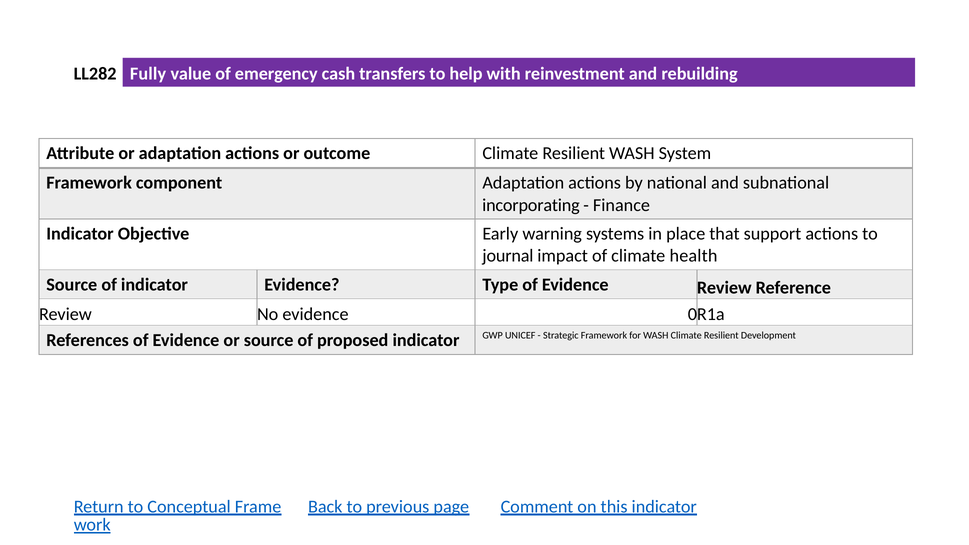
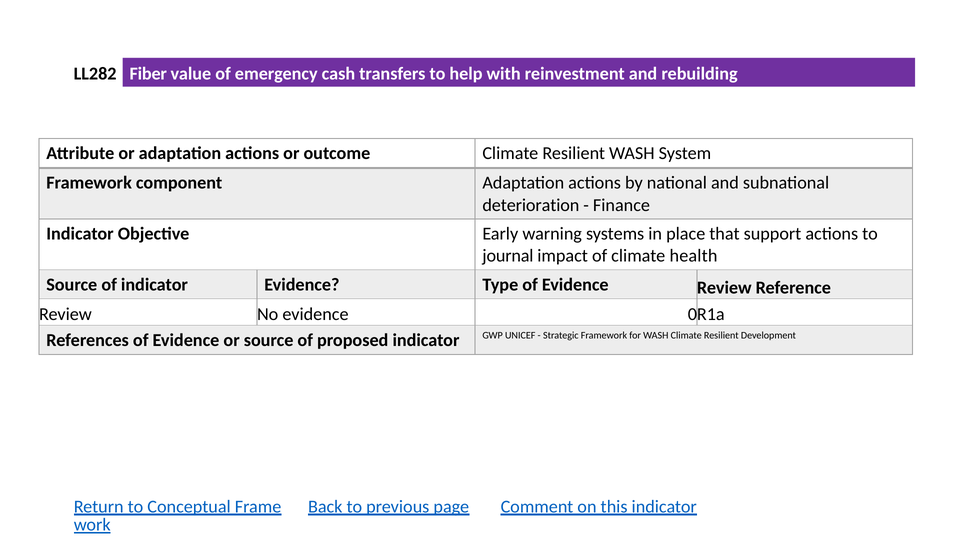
Fully: Fully -> Fiber
incorporating: incorporating -> deterioration
